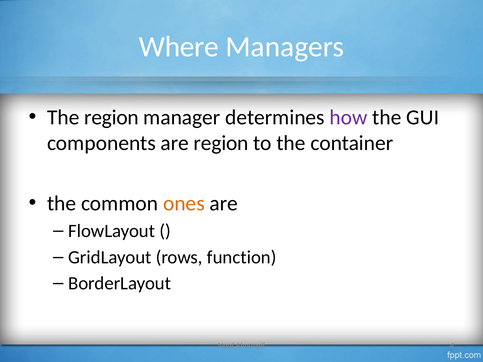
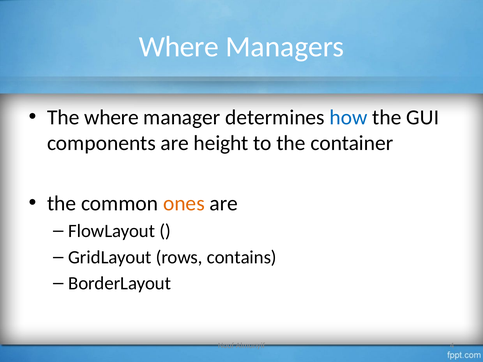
The region: region -> where
how colour: purple -> blue
are region: region -> height
function: function -> contains
